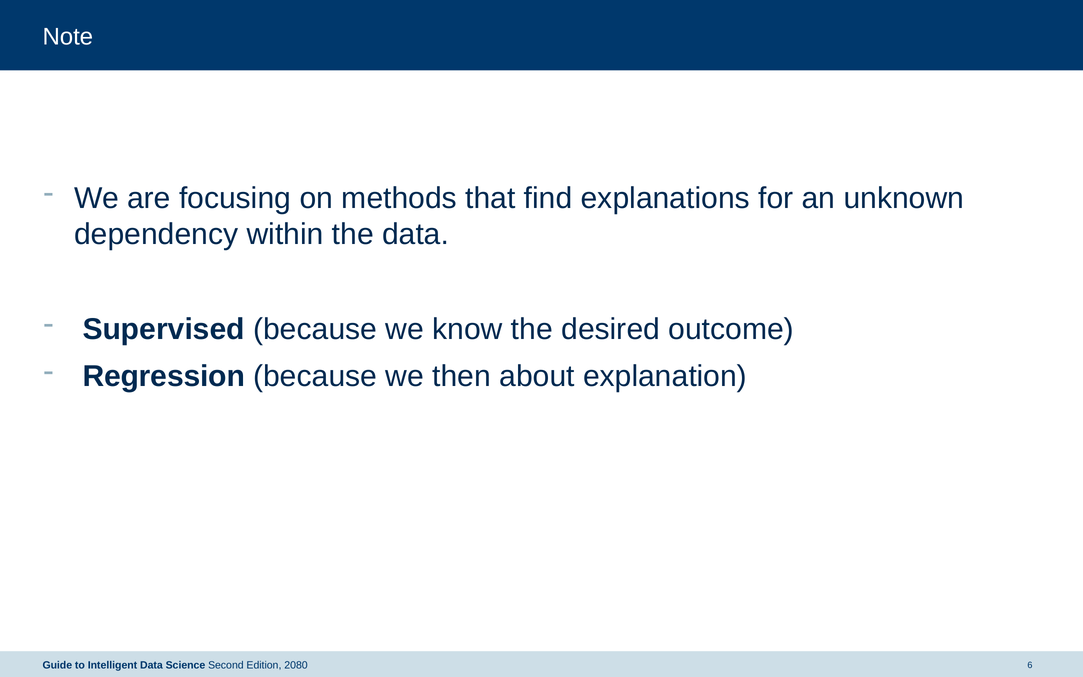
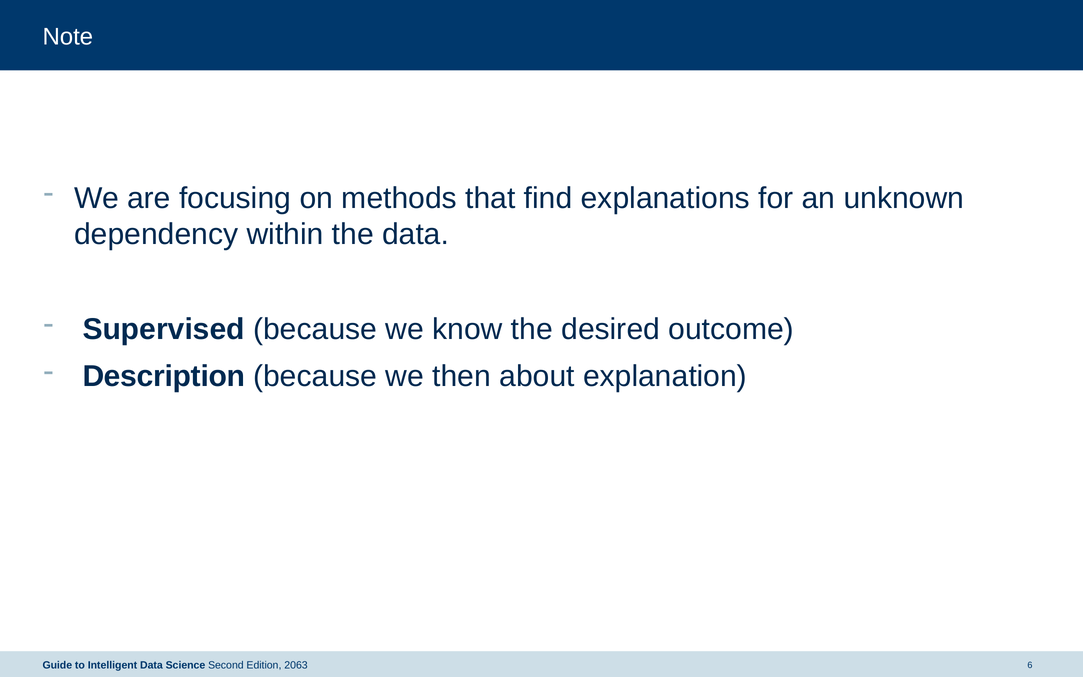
Regression: Regression -> Description
2080: 2080 -> 2063
